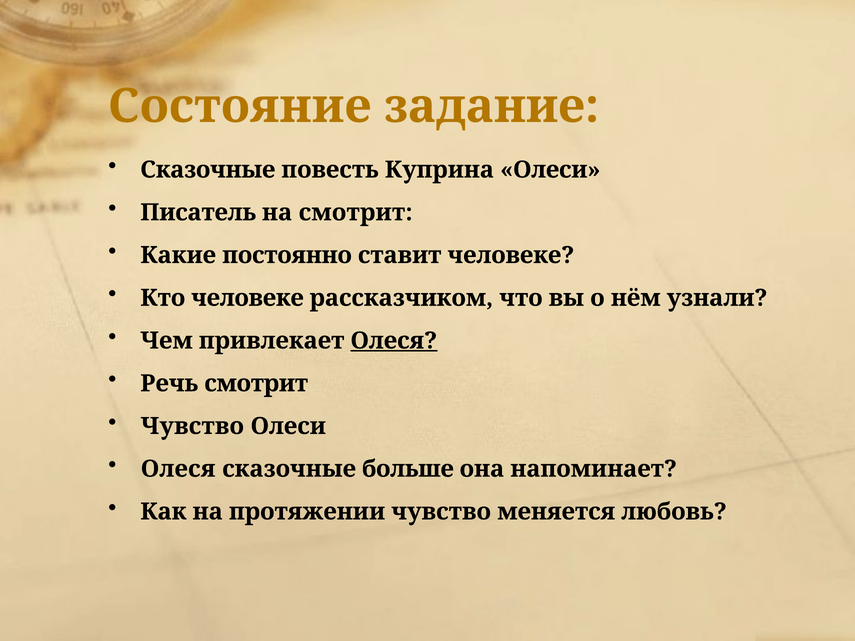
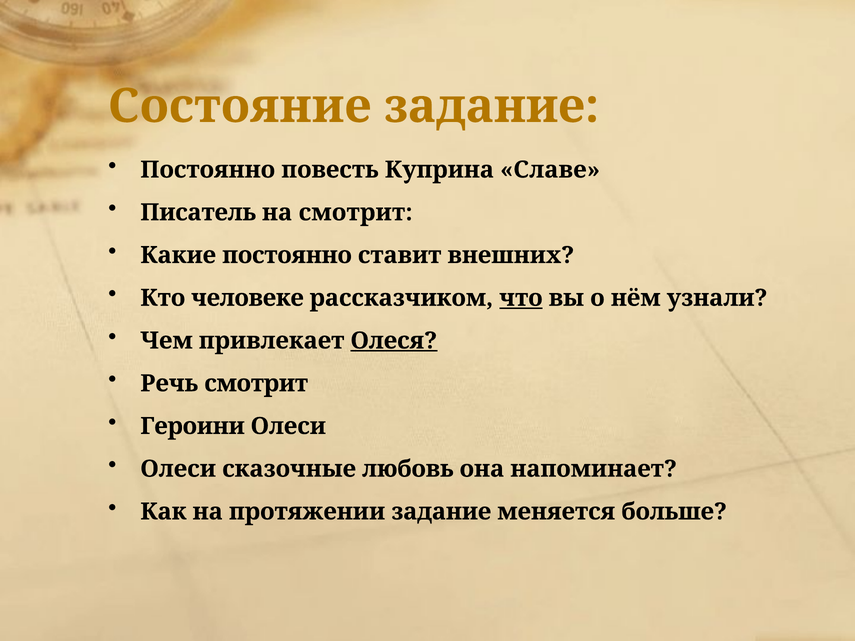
Сказочные at (208, 170): Сказочные -> Постоянно
Куприна Олеси: Олеси -> Славе
ставит человеке: человеке -> внешних
что underline: none -> present
Чувство at (192, 426): Чувство -> Героини
Олеся at (178, 469): Олеся -> Олеси
больше: больше -> любовь
протяжении чувство: чувство -> задание
любовь: любовь -> больше
